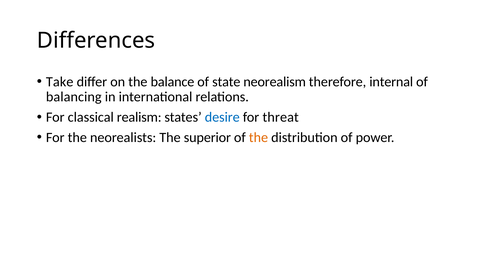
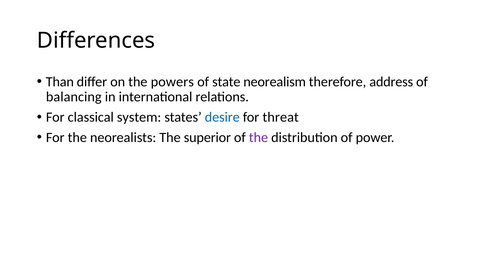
Take: Take -> Than
balance: balance -> powers
internal: internal -> address
realism: realism -> system
the at (258, 138) colour: orange -> purple
